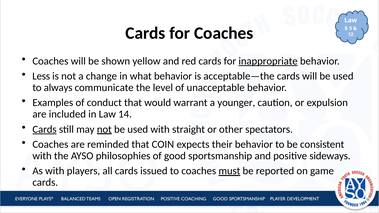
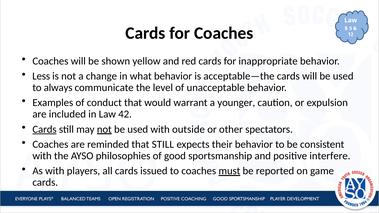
inappropriate underline: present -> none
14: 14 -> 42
straight: straight -> outside
that COIN: COIN -> STILL
sideways: sideways -> interfere
